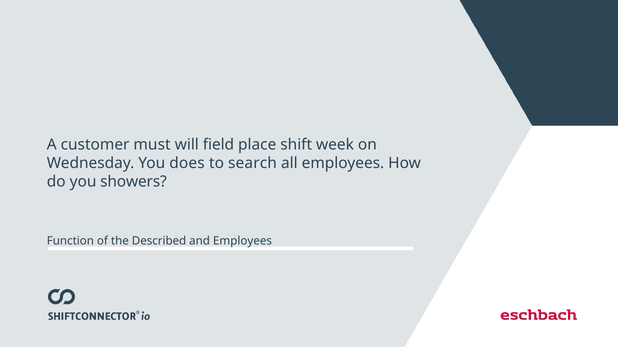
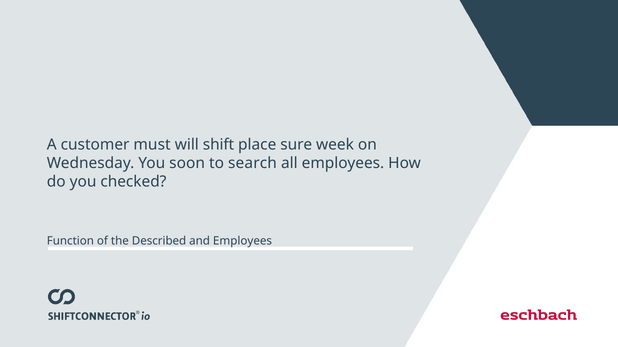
field: field -> shift
shift: shift -> sure
does: does -> soon
showers: showers -> checked
